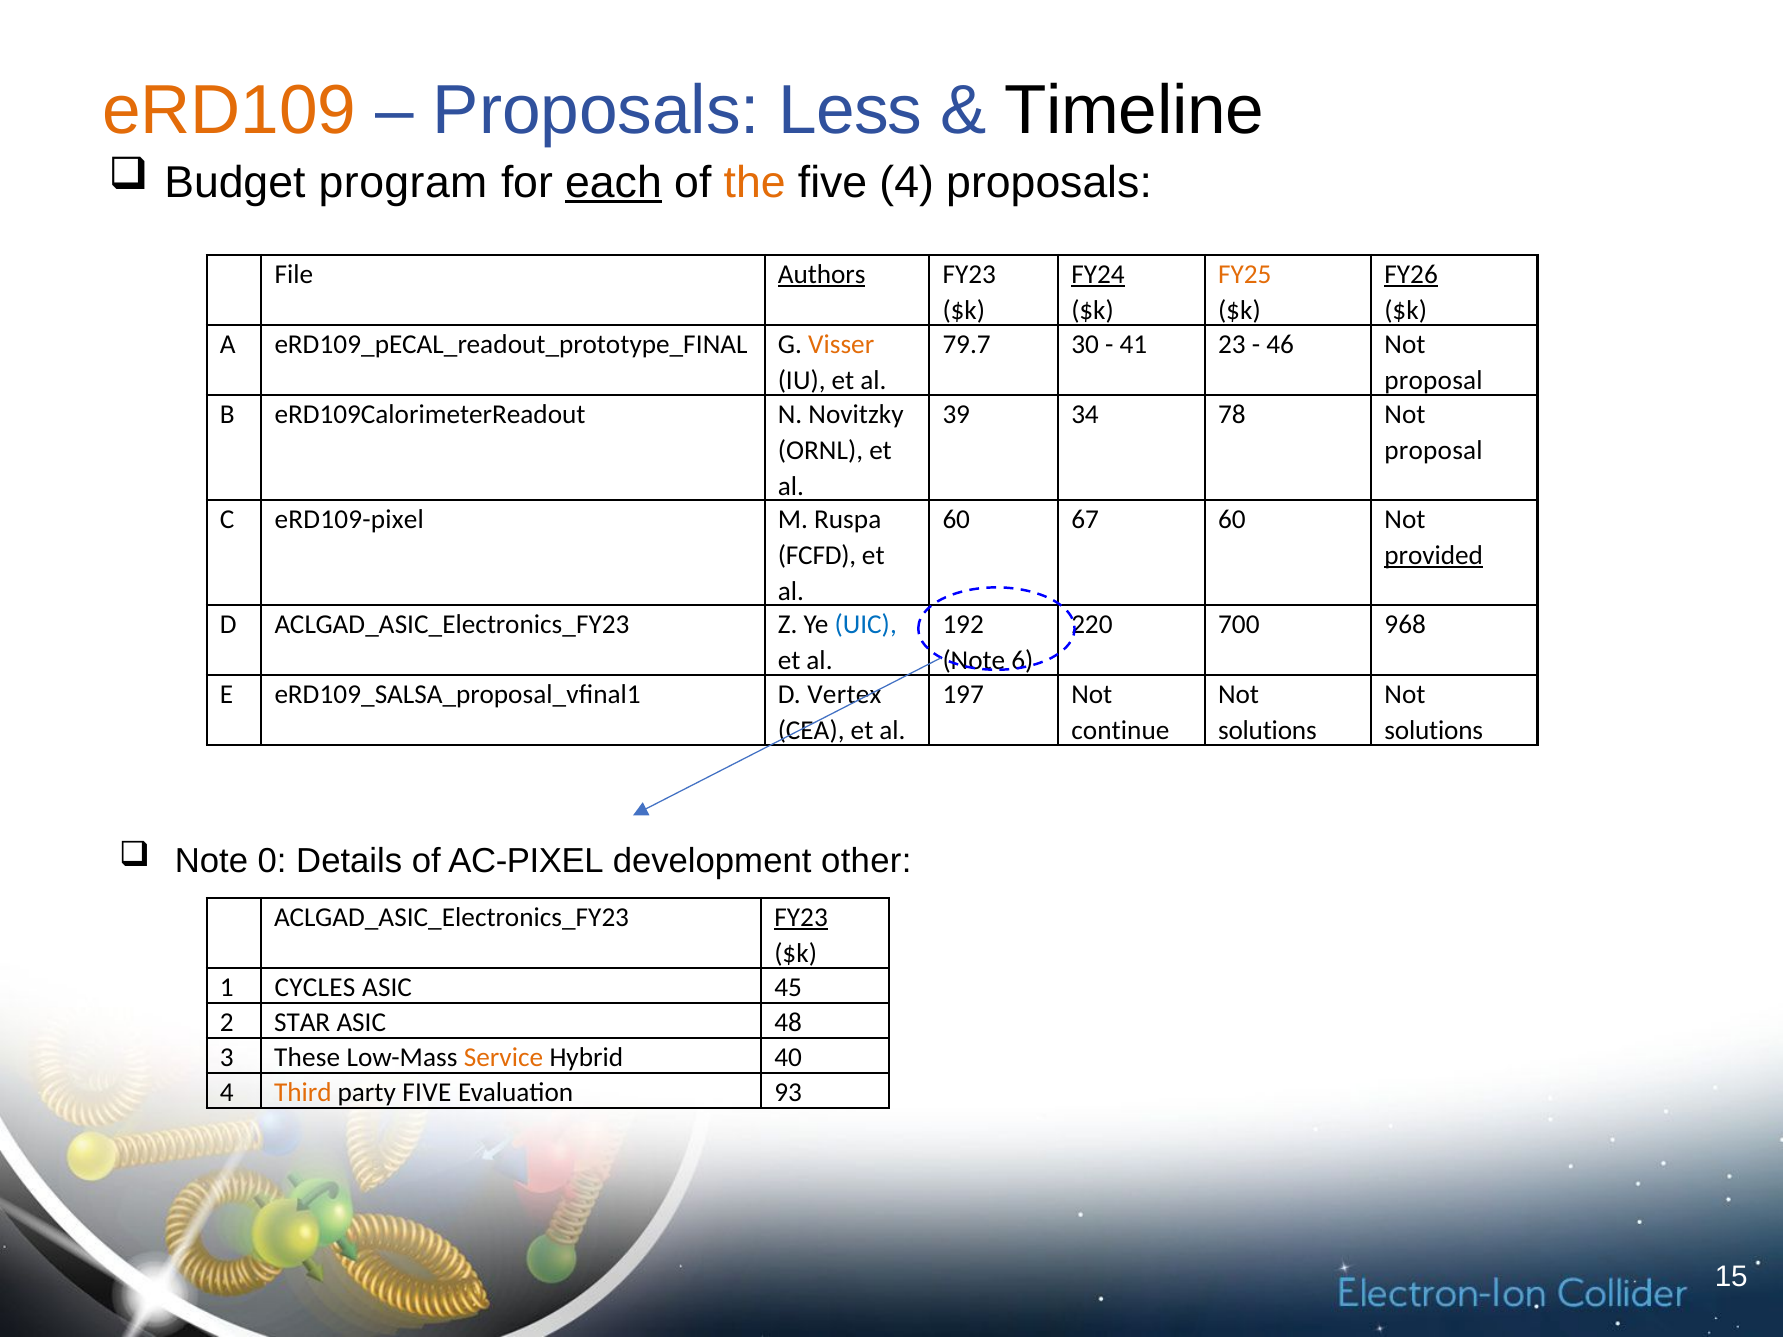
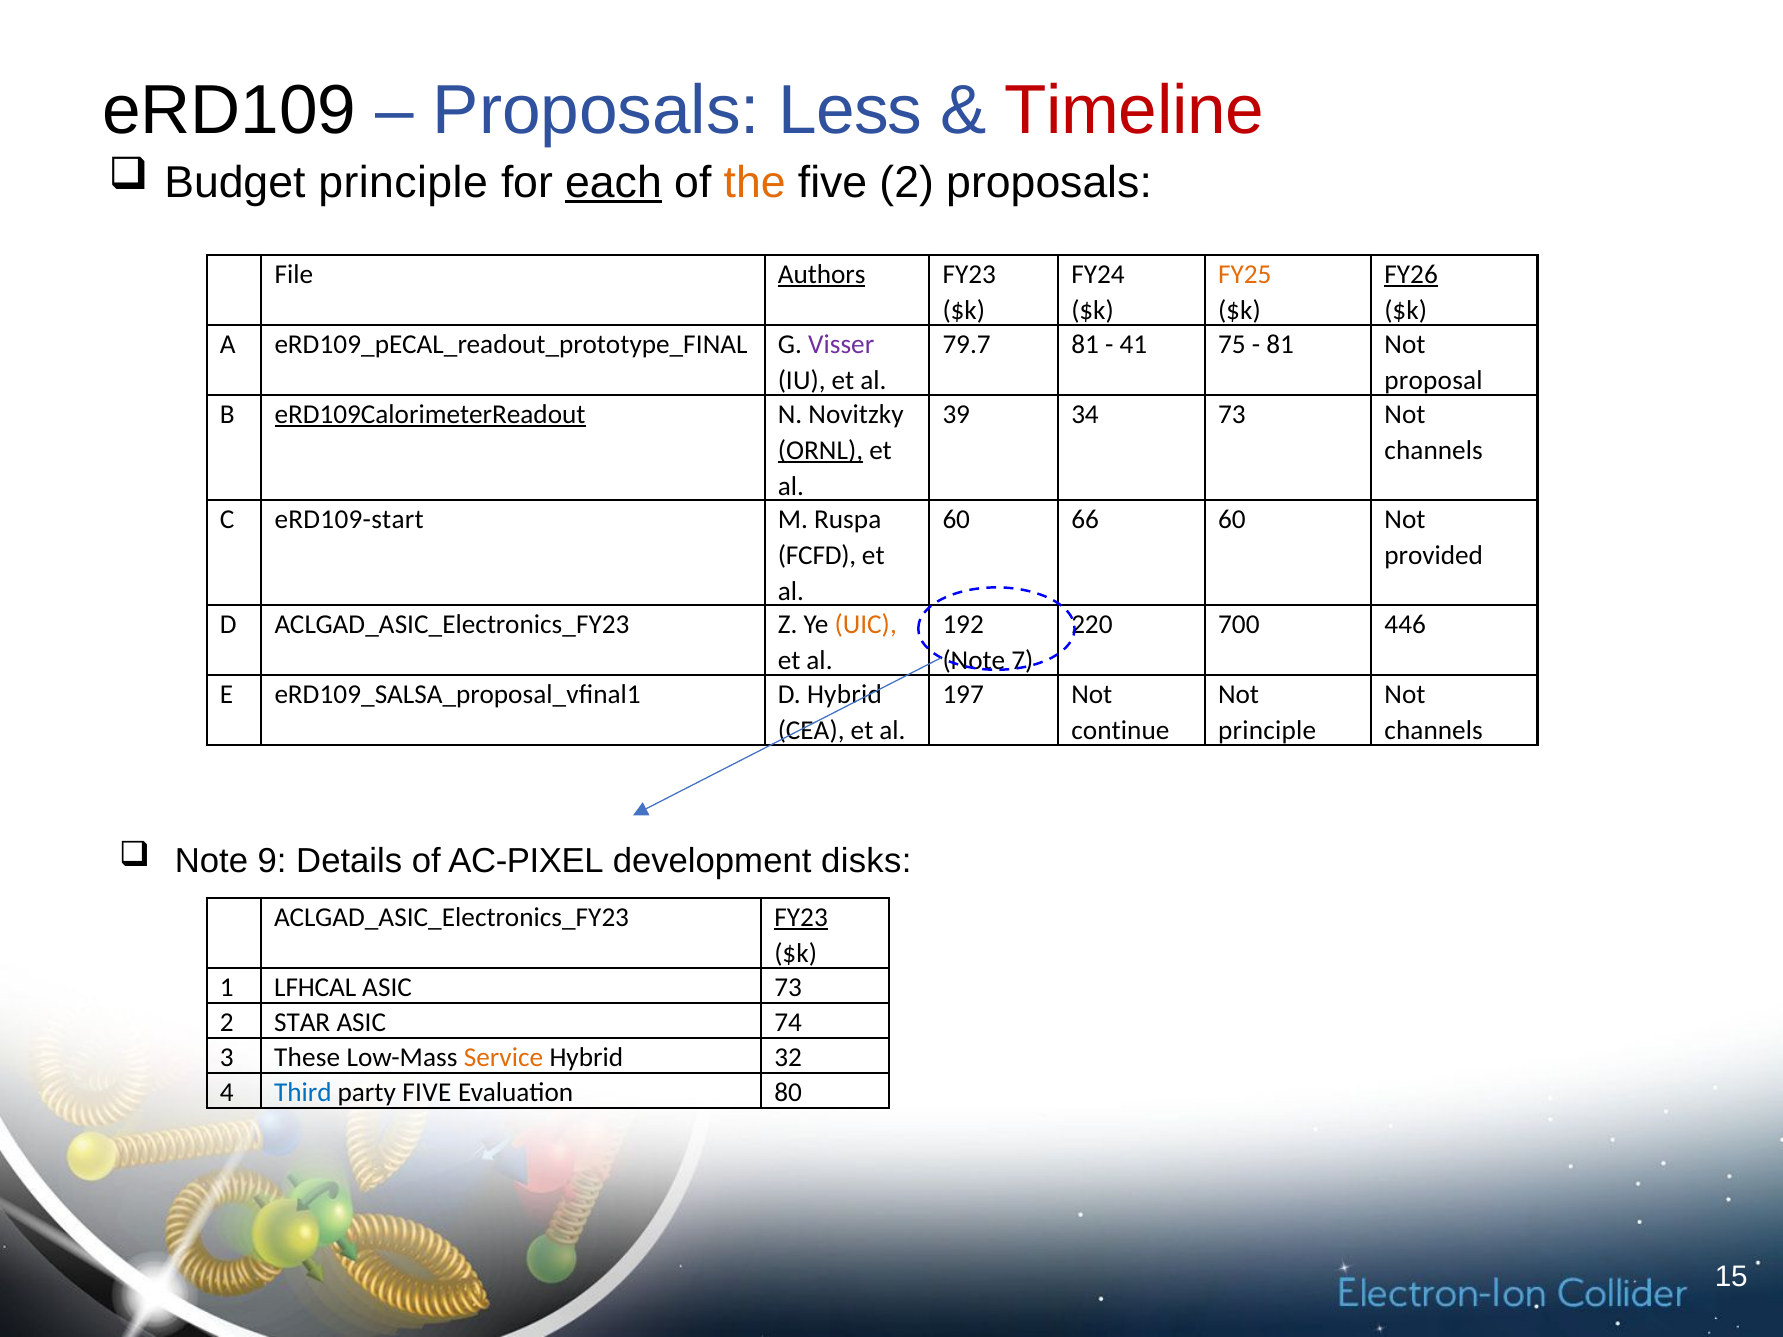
eRD109 colour: orange -> black
Timeline colour: black -> red
Budget program: program -> principle
five 4: 4 -> 2
FY24 underline: present -> none
Visser colour: orange -> purple
79.7 30: 30 -> 81
23: 23 -> 75
46 at (1280, 345): 46 -> 81
eRD109CalorimeterReadout underline: none -> present
34 78: 78 -> 73
ORNL underline: none -> present
proposal at (1434, 450): proposal -> channels
eRD109-pixel: eRD109-pixel -> eRD109-start
67: 67 -> 66
provided underline: present -> none
UIC colour: blue -> orange
968: 968 -> 446
6: 6 -> 7
D Vertex: Vertex -> Hybrid
solutions at (1267, 730): solutions -> principle
solutions at (1434, 730): solutions -> channels
0: 0 -> 9
other: other -> disks
CYCLES: CYCLES -> LFHCAL
ASIC 45: 45 -> 73
48: 48 -> 74
40: 40 -> 32
Third colour: orange -> blue
93: 93 -> 80
